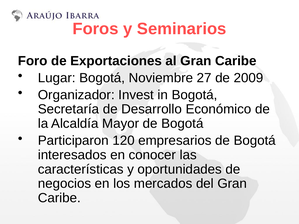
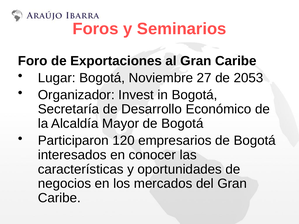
2009: 2009 -> 2053
